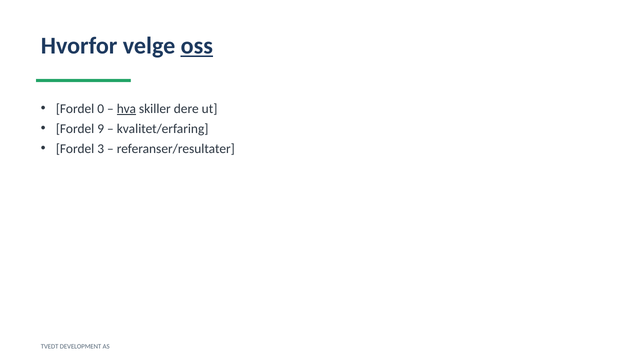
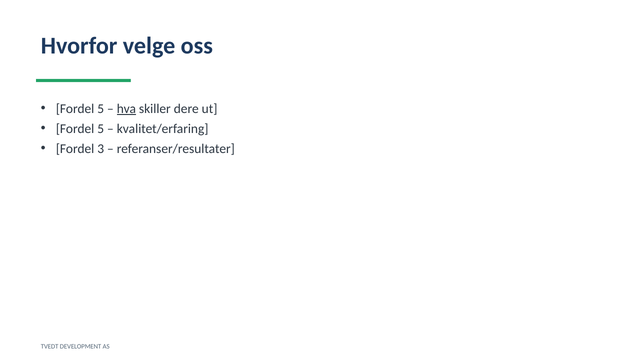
oss underline: present -> none
0 at (101, 109): 0 -> 5
9 at (101, 129): 9 -> 5
